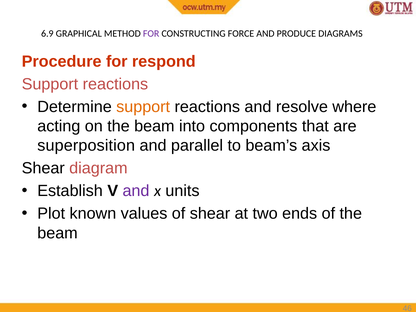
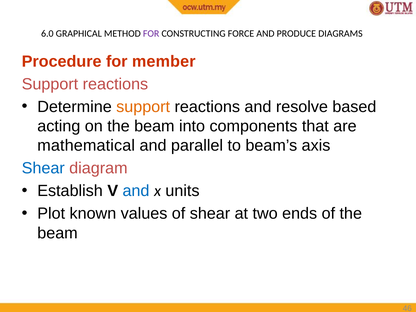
6.9: 6.9 -> 6.0
respond: respond -> member
where: where -> based
superposition: superposition -> mathematical
Shear at (43, 168) colour: black -> blue
and at (136, 191) colour: purple -> blue
